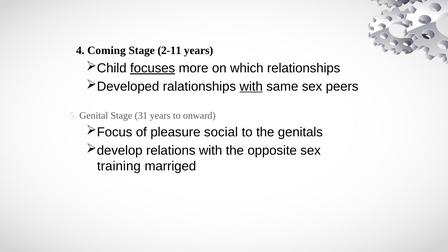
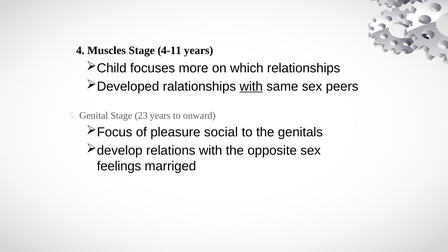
Coming: Coming -> Muscles
2-11: 2-11 -> 4-11
focuses underline: present -> none
31: 31 -> 23
training: training -> feelings
